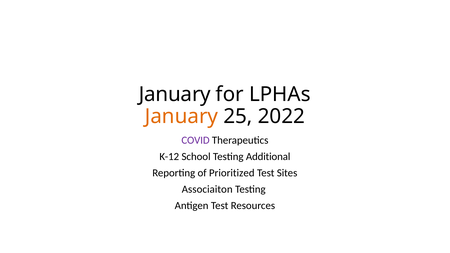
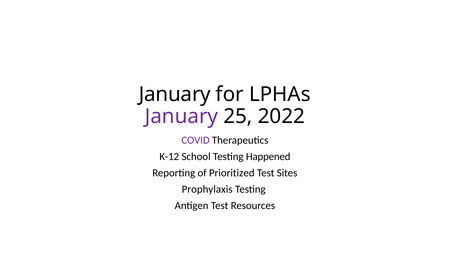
January at (181, 117) colour: orange -> purple
Additional: Additional -> Happened
Associaiton: Associaiton -> Prophylaxis
